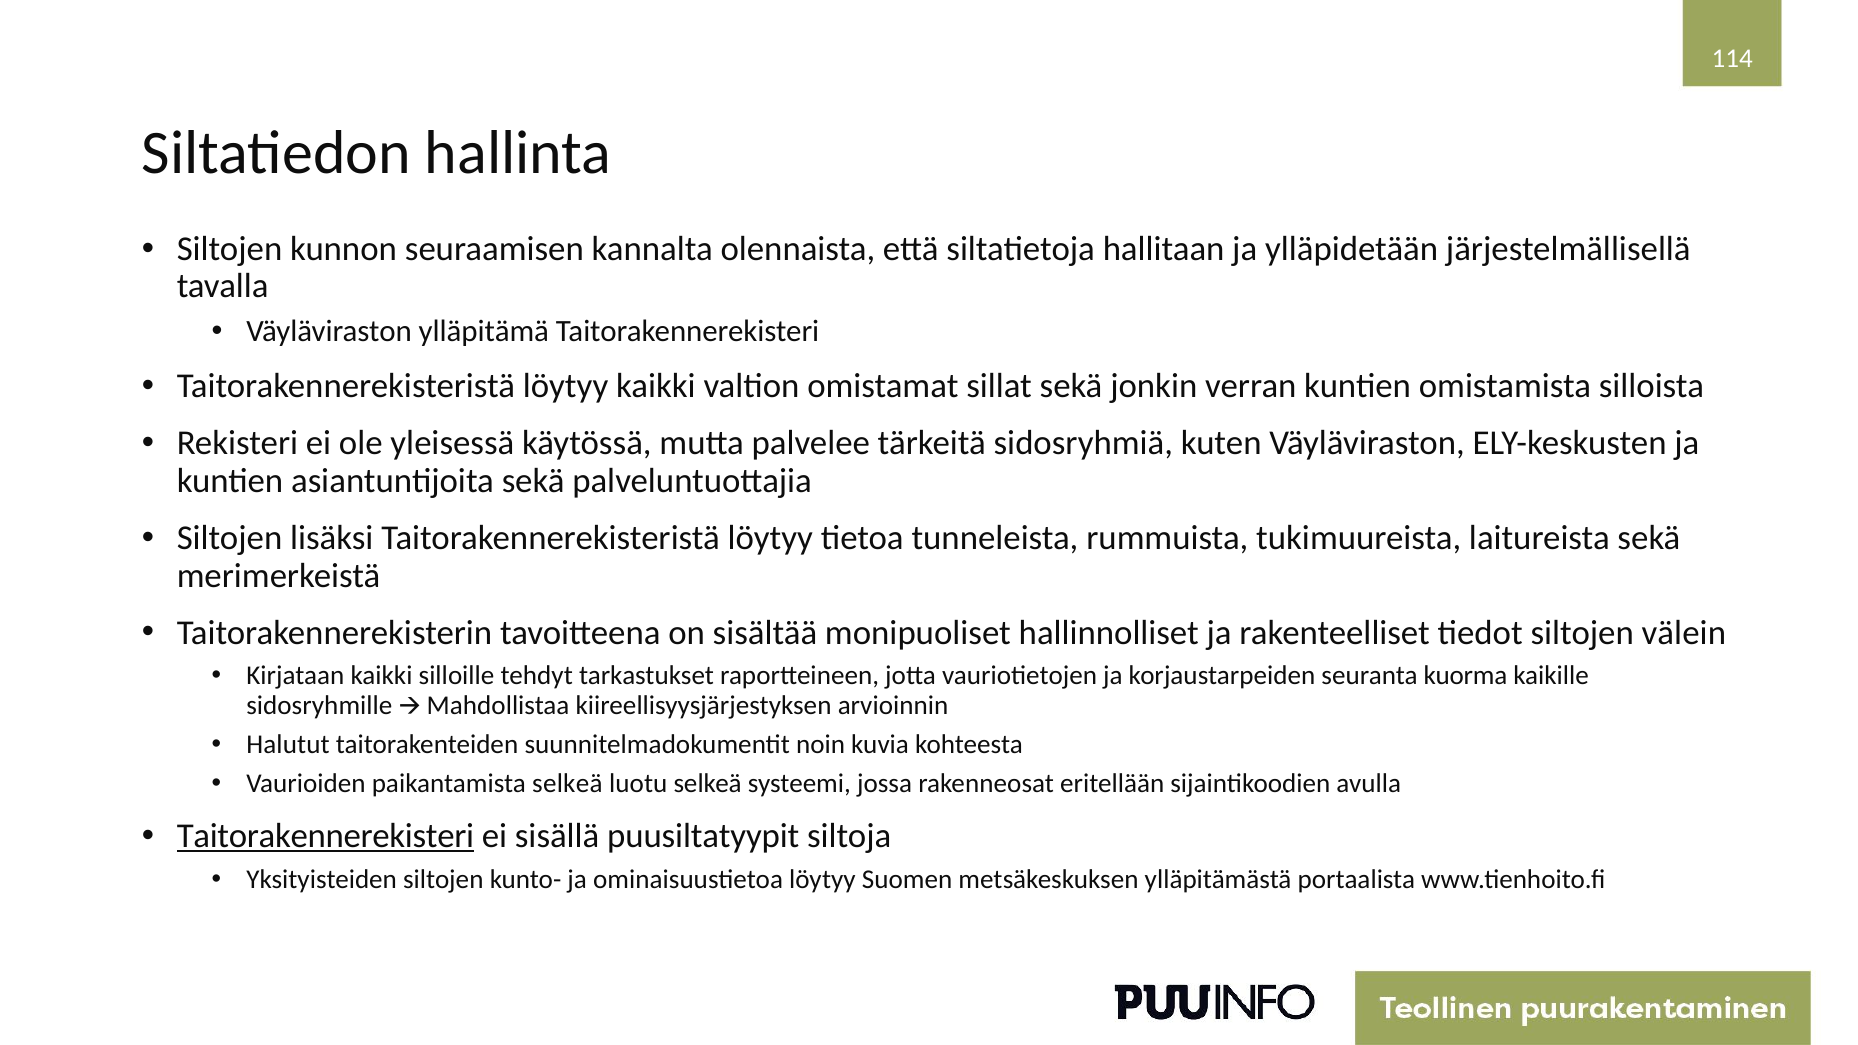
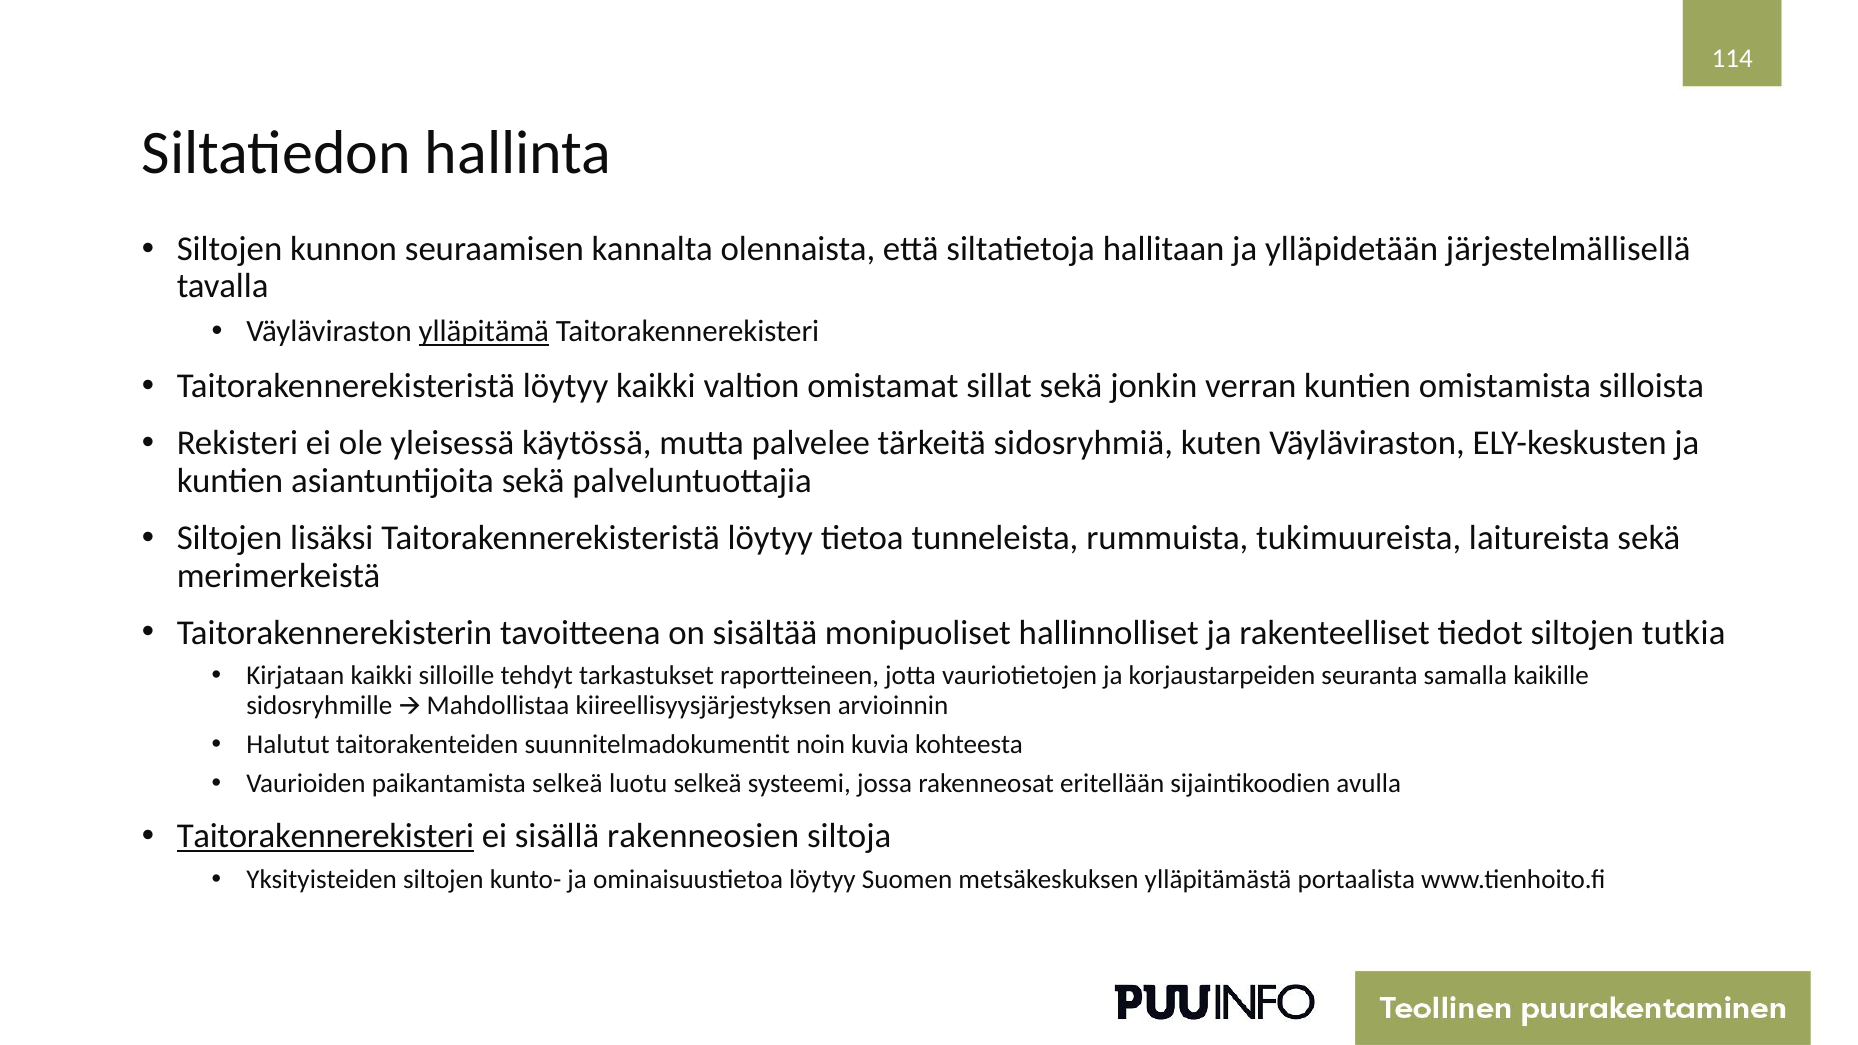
ylläpitämä underline: none -> present
välein: välein -> tutkia
kuorma: kuorma -> samalla
puusiltatyypit: puusiltatyypit -> rakenneosien
